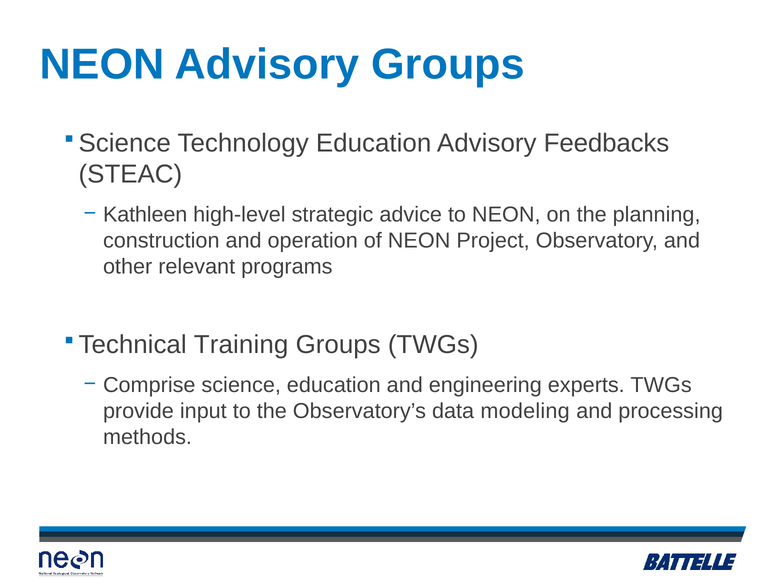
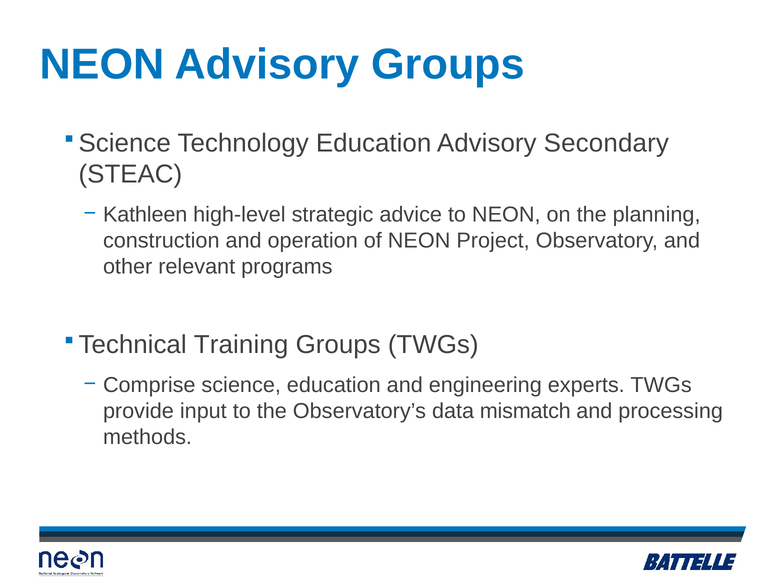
Feedbacks: Feedbacks -> Secondary
modeling: modeling -> mismatch
